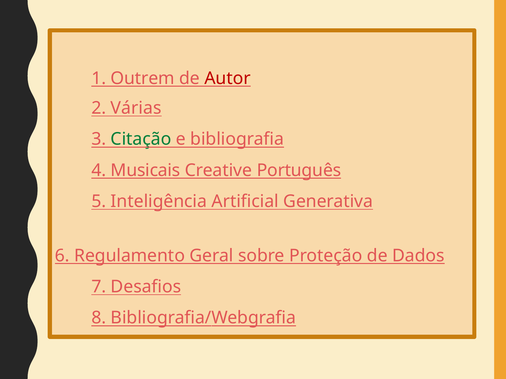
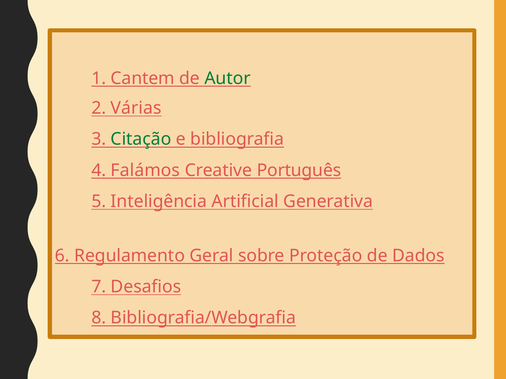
Outrem: Outrem -> Cantem
Autor colour: red -> green
Musicais: Musicais -> Falámos
